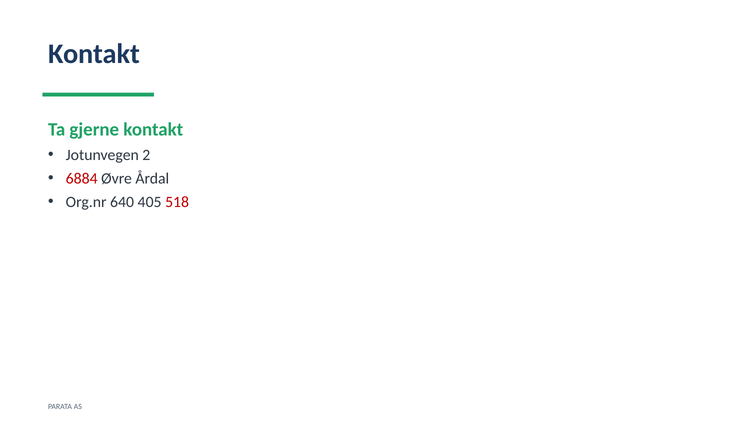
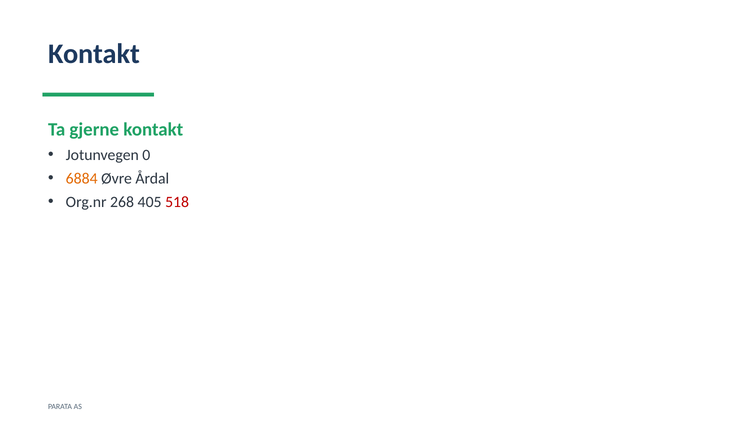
2: 2 -> 0
6884 colour: red -> orange
640: 640 -> 268
